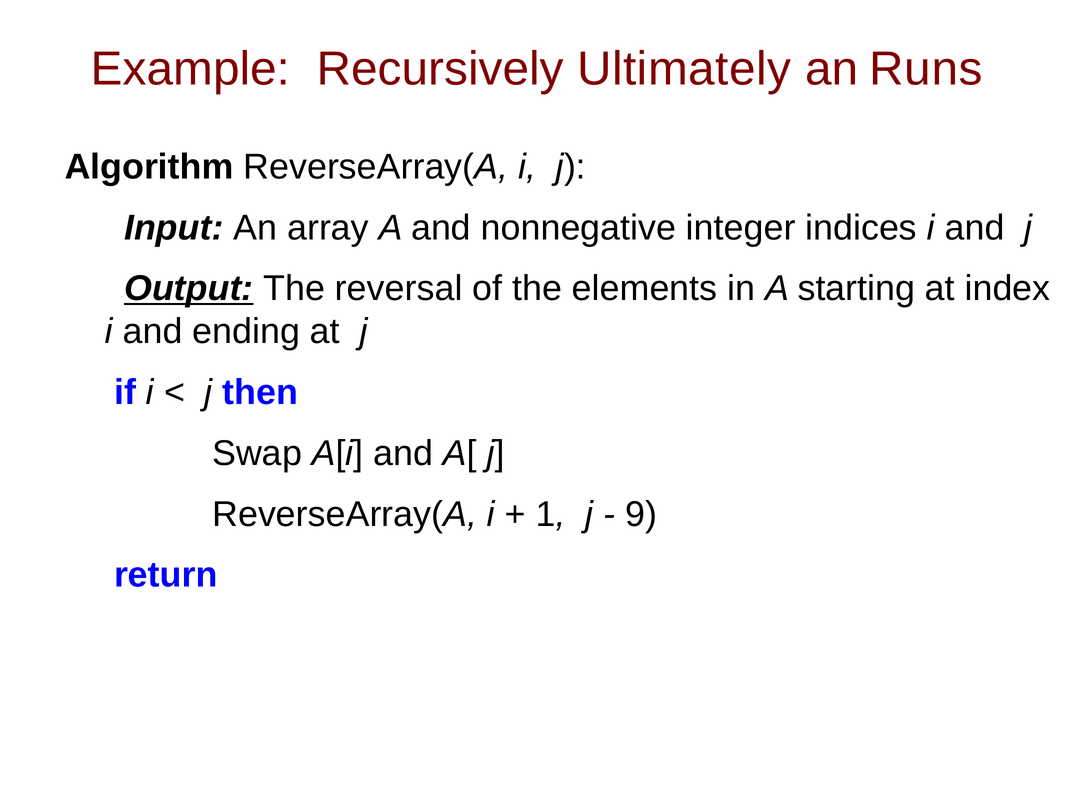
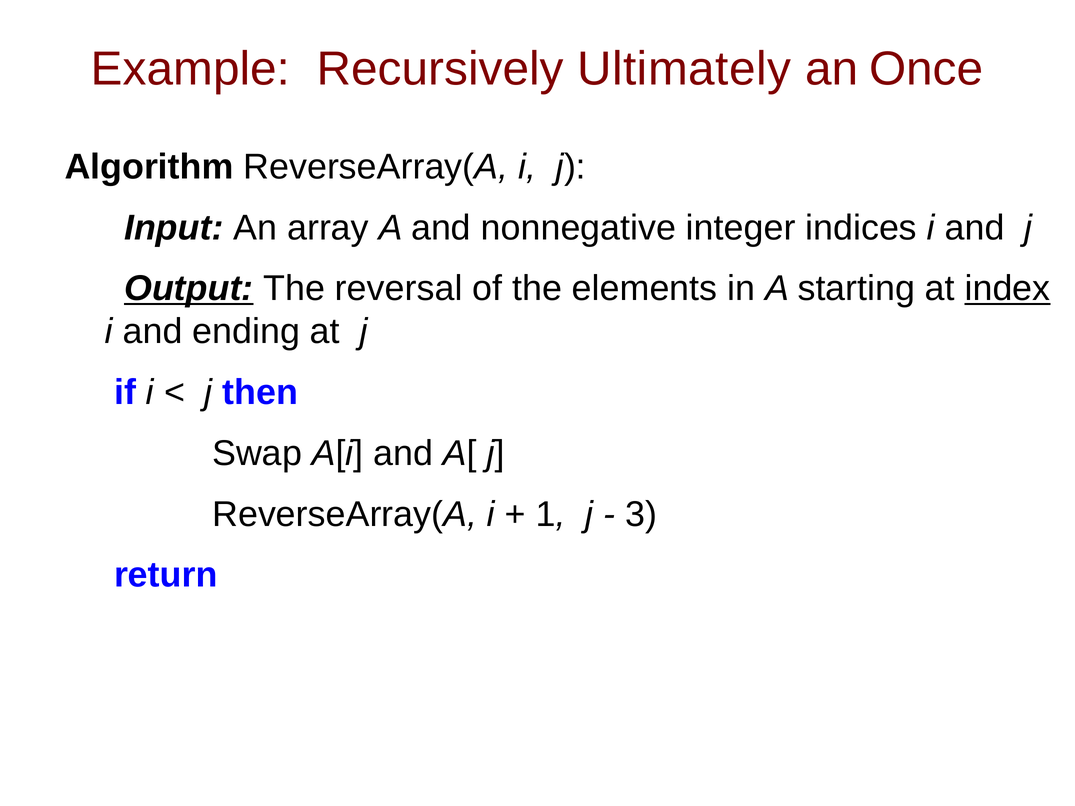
Runs: Runs -> Once
index underline: none -> present
9: 9 -> 3
